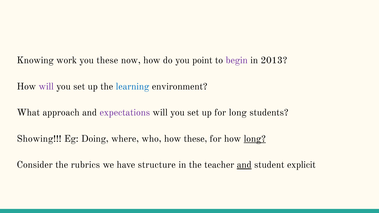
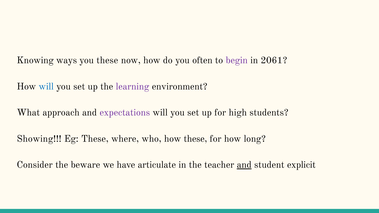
work: work -> ways
point: point -> often
2013: 2013 -> 2061
will at (46, 87) colour: purple -> blue
learning colour: blue -> purple
for long: long -> high
Eg Doing: Doing -> These
long at (255, 139) underline: present -> none
rubrics: rubrics -> beware
structure: structure -> articulate
